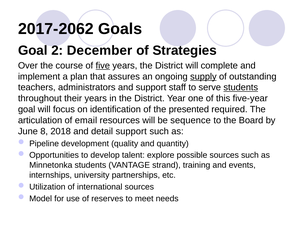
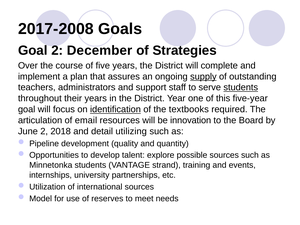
2017-2062: 2017-2062 -> 2017-2008
five underline: present -> none
identification underline: none -> present
presented: presented -> textbooks
sequence: sequence -> innovation
June 8: 8 -> 2
detail support: support -> utilizing
